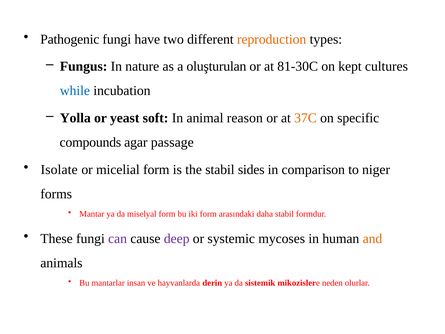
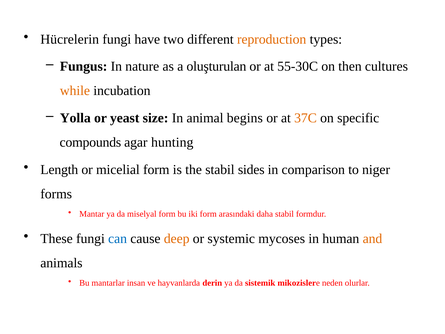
Pathogenic: Pathogenic -> Hücrelerin
81-30C: 81-30C -> 55-30C
kept: kept -> then
while colour: blue -> orange
soft: soft -> size
reason: reason -> begins
passage: passage -> hunting
Isolate: Isolate -> Length
can colour: purple -> blue
deep colour: purple -> orange
